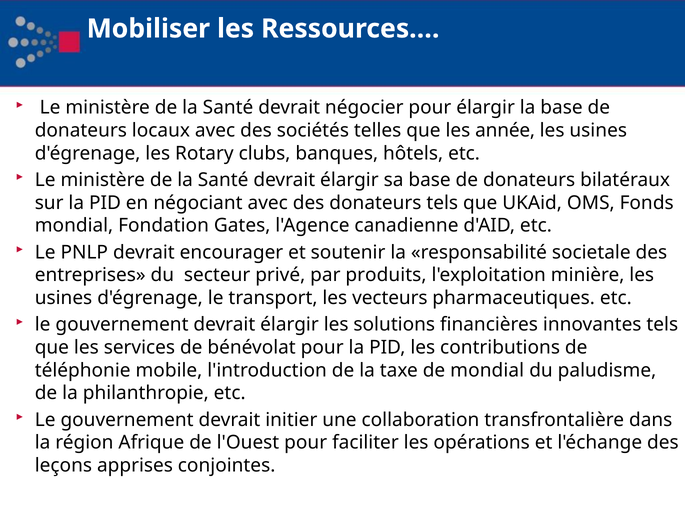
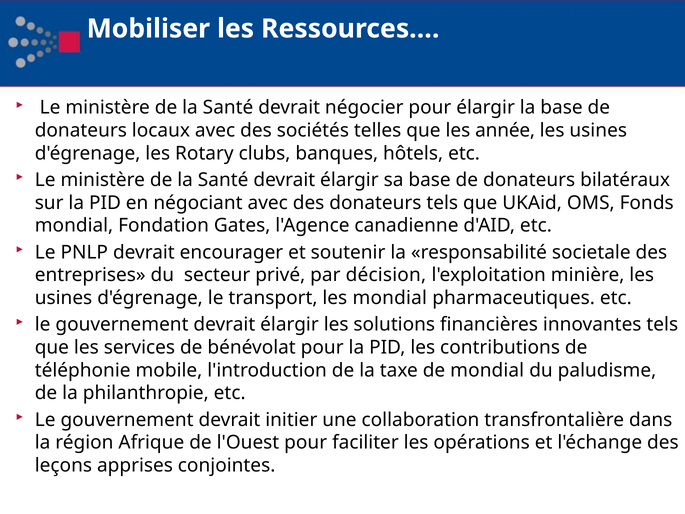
produits: produits -> décision
les vecteurs: vecteurs -> mondial
